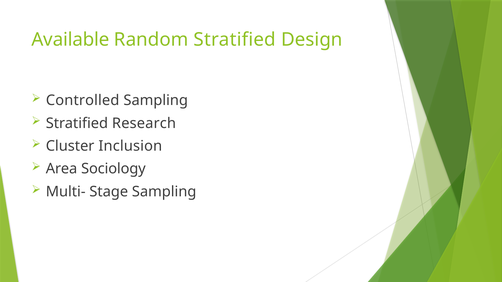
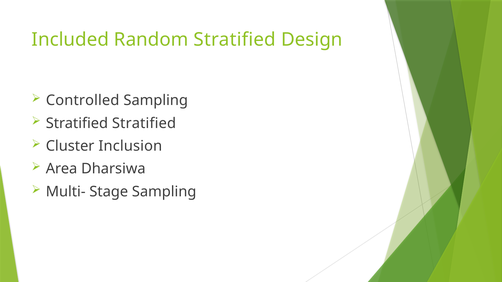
Available: Available -> Included
Stratified Research: Research -> Stratified
Sociology: Sociology -> Dharsiwa
